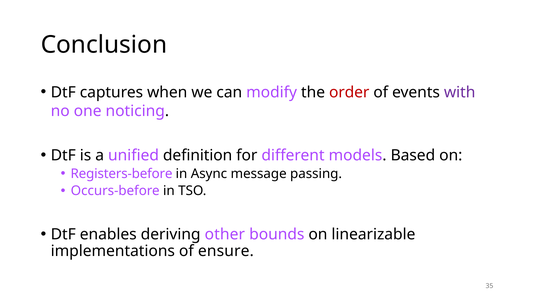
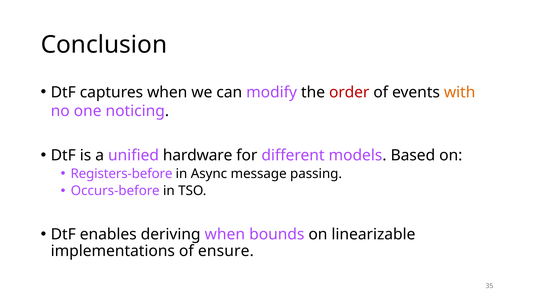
with colour: purple -> orange
definition: definition -> hardware
deriving other: other -> when
